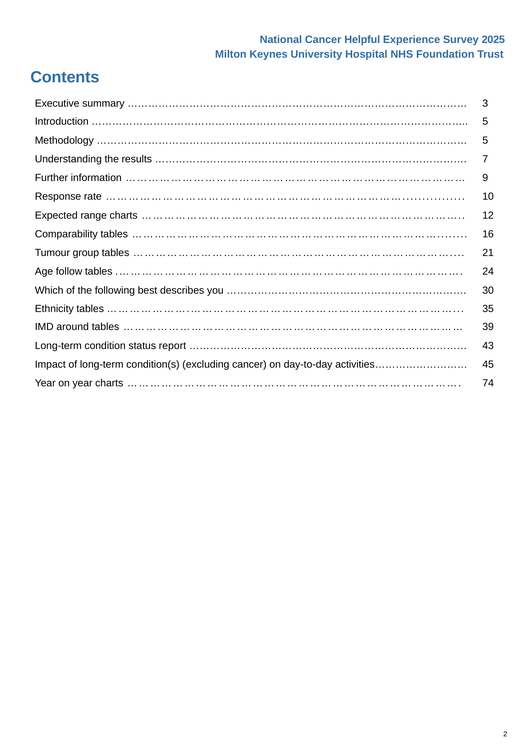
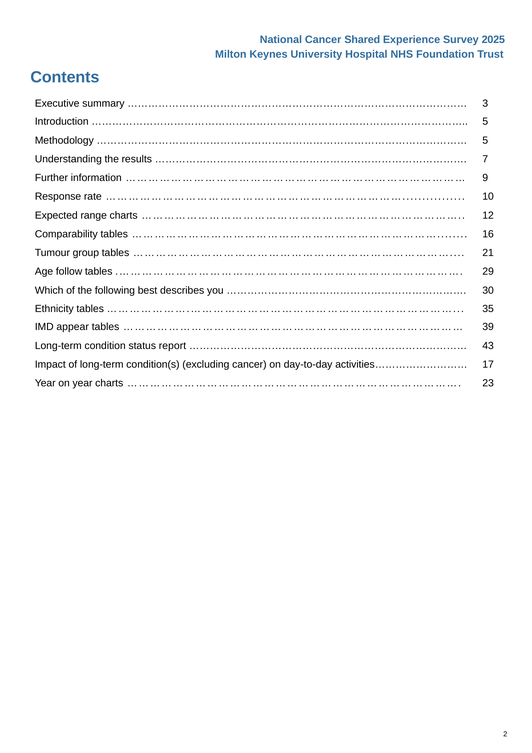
Helpful: Helpful -> Shared
24: 24 -> 29
around: around -> appear
45: 45 -> 17
74: 74 -> 23
